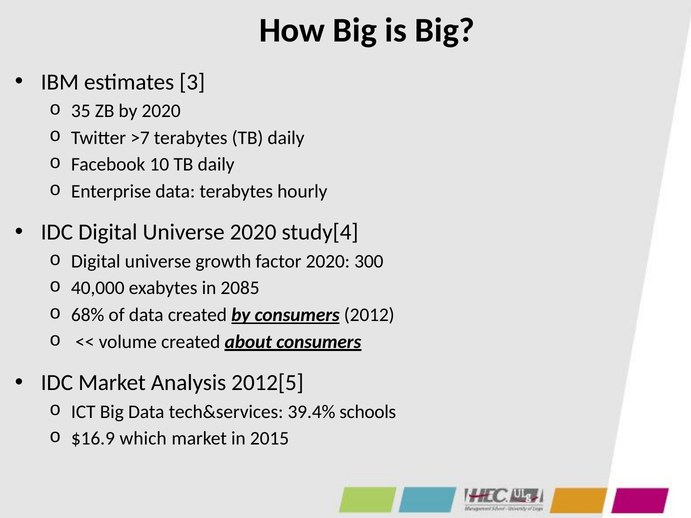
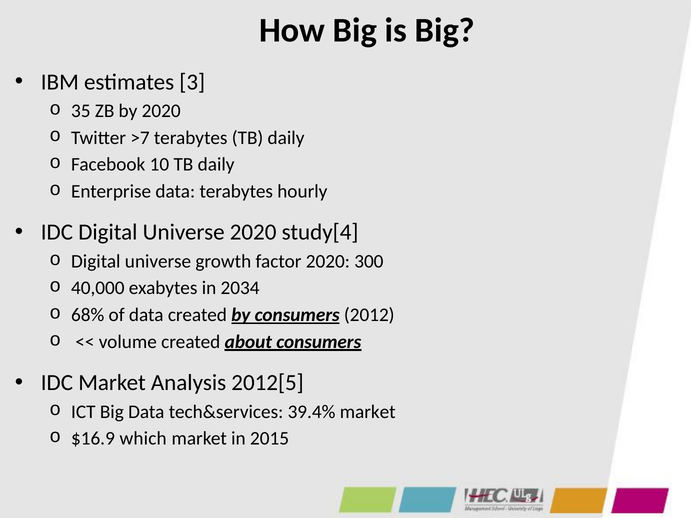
2085: 2085 -> 2034
39.4% schools: schools -> market
